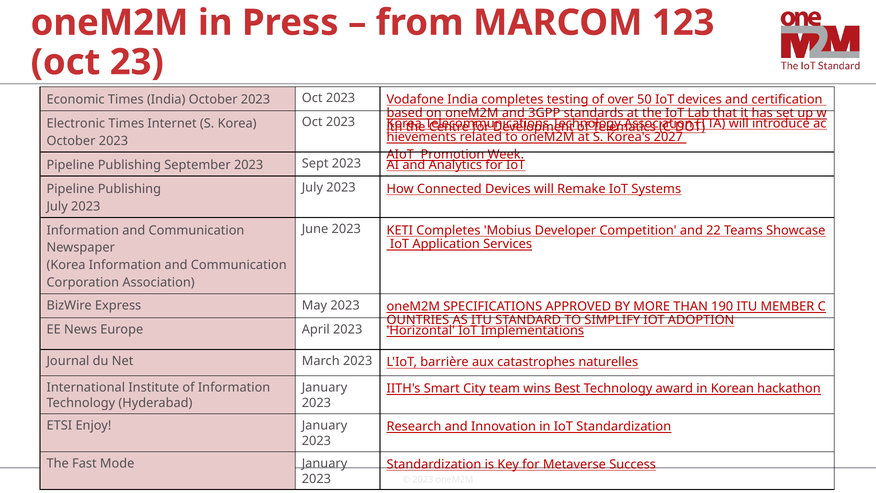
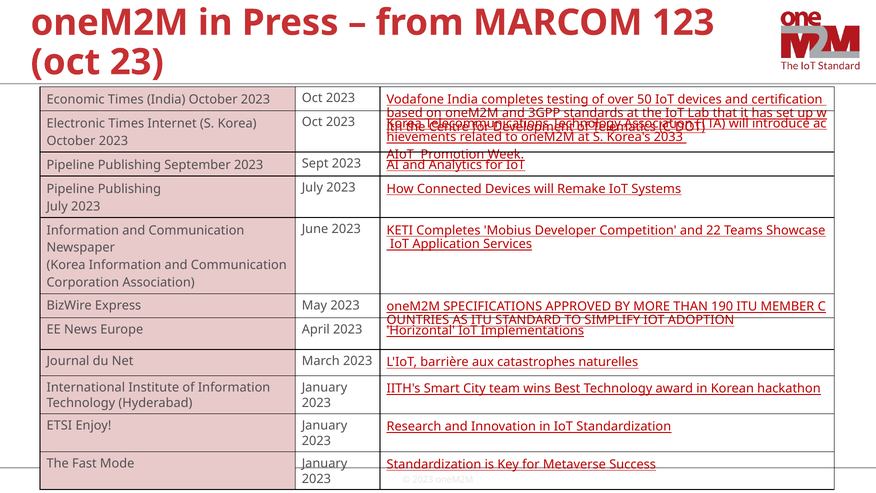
2027: 2027 -> 2033
